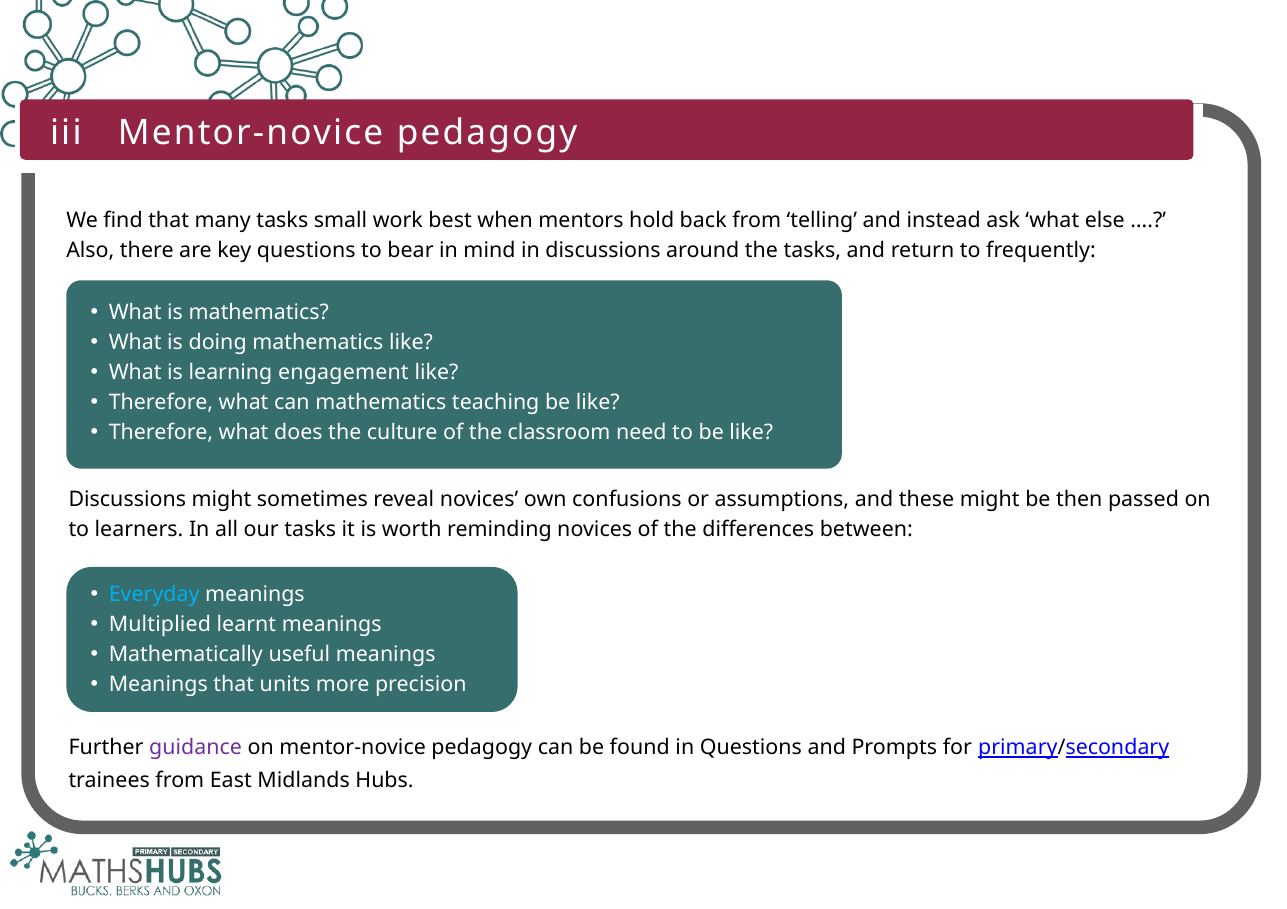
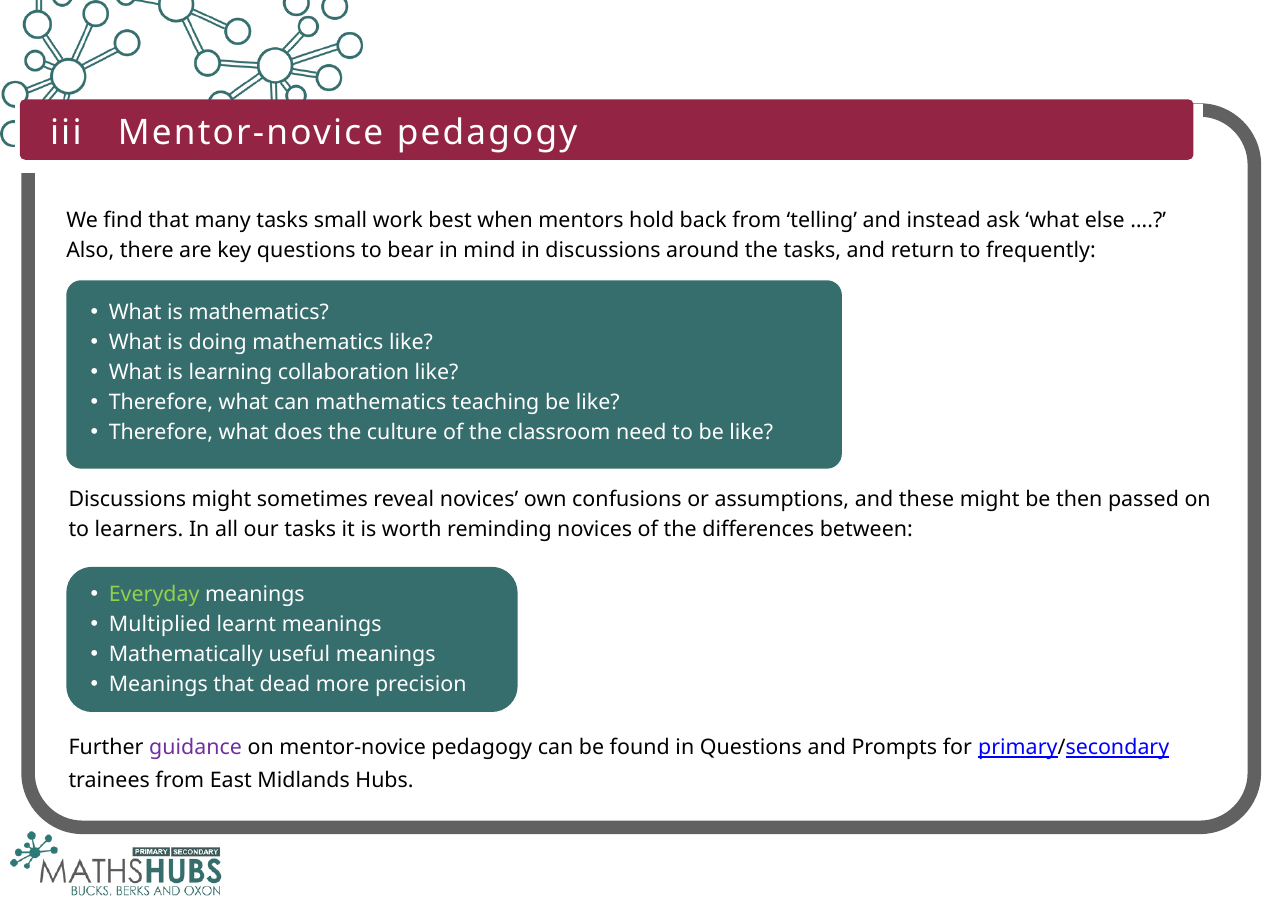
engagement: engagement -> collaboration
Everyday colour: light blue -> light green
units: units -> dead
